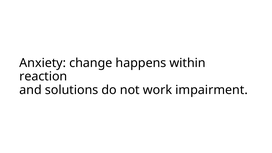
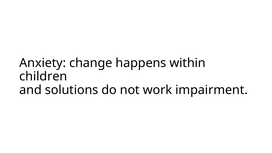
reaction: reaction -> children
